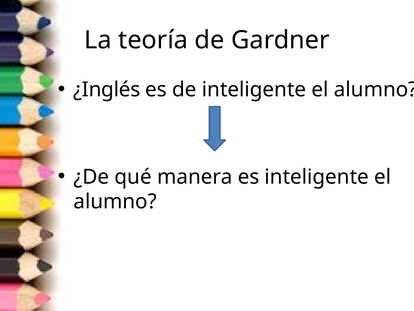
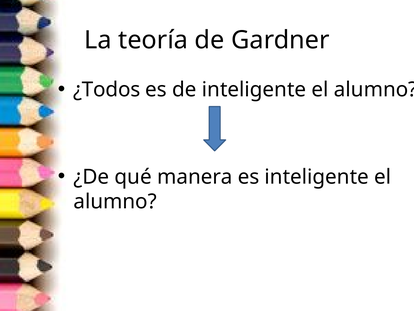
¿Inglés: ¿Inglés -> ¿Todos
